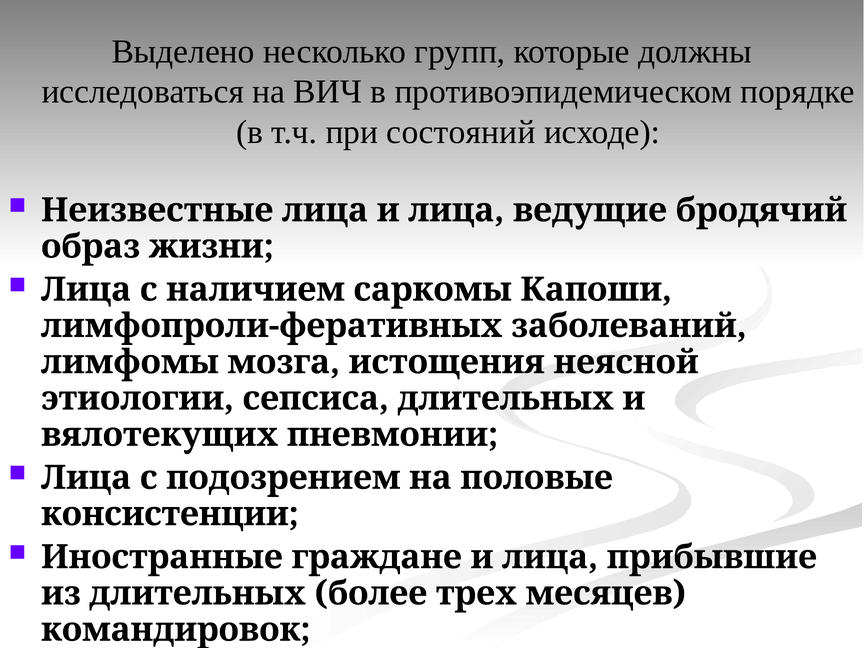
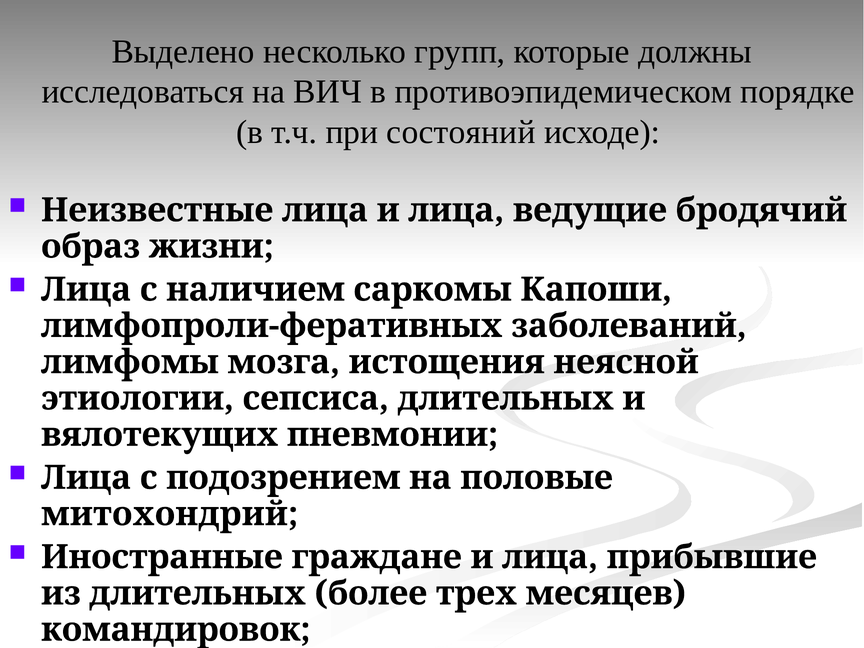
консистенции: консистенции -> митохондрий
